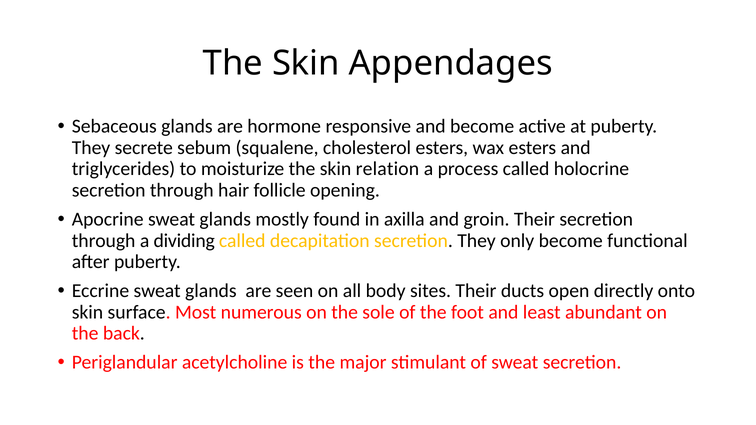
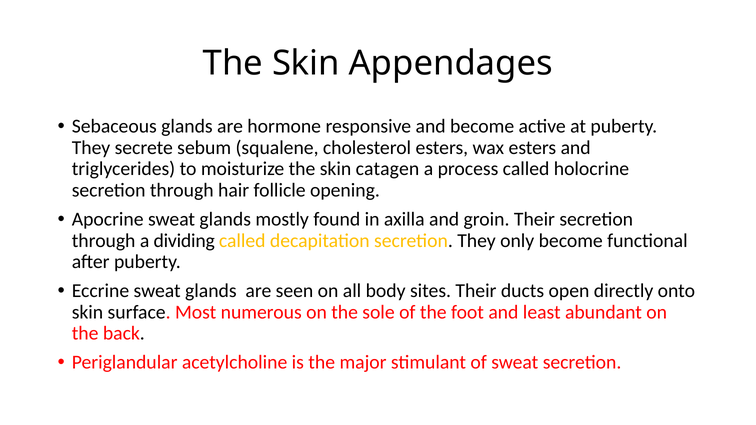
relation: relation -> catagen
